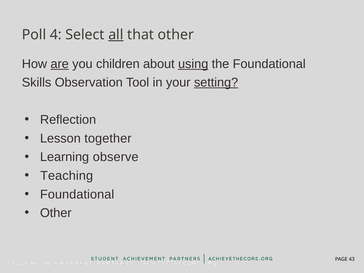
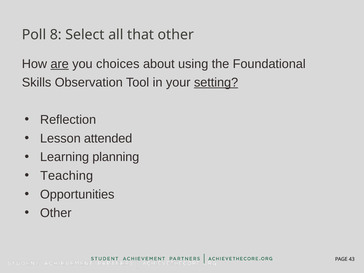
4: 4 -> 8
all underline: present -> none
children: children -> choices
using underline: present -> none
together: together -> attended
observe: observe -> planning
Foundational at (77, 194): Foundational -> Opportunities
